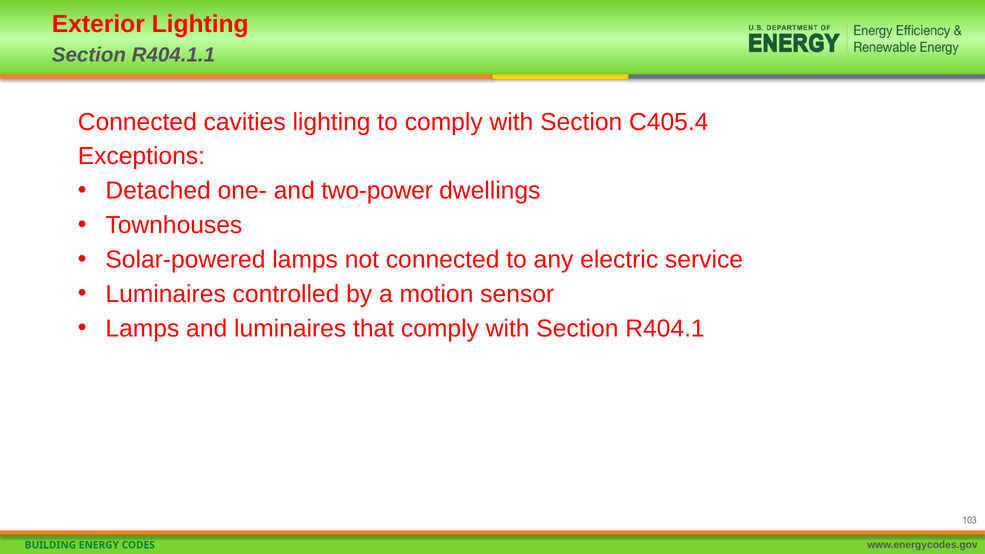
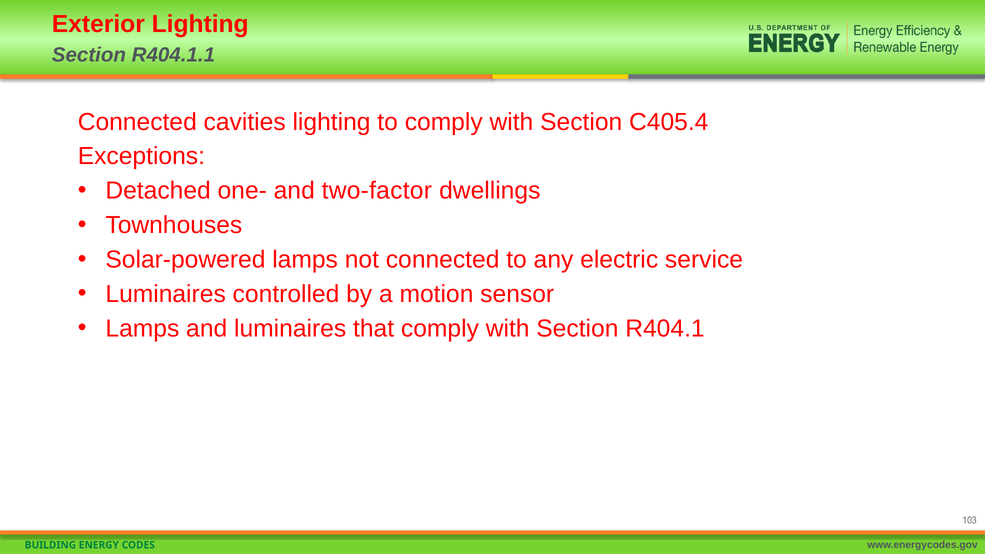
two-power: two-power -> two-factor
